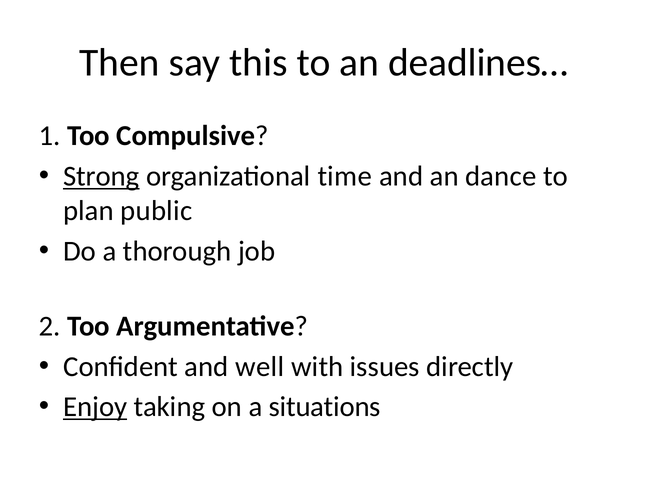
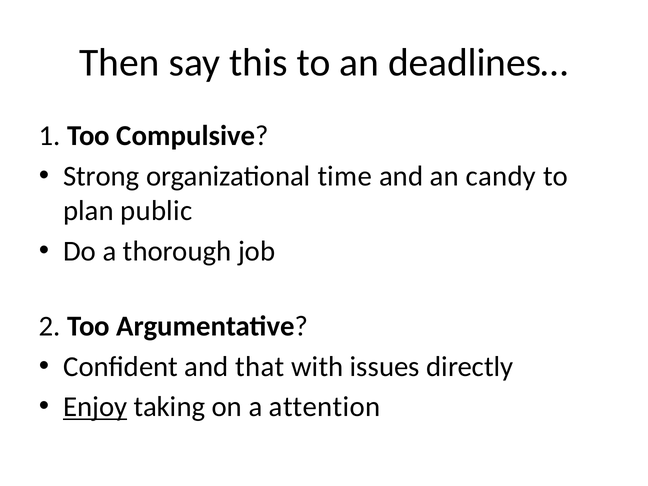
Strong underline: present -> none
dance: dance -> candy
well: well -> that
situations: situations -> attention
